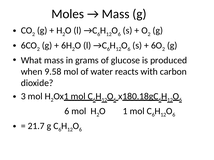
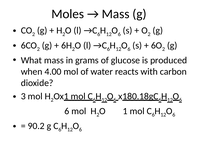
9.58: 9.58 -> 4.00
21.7: 21.7 -> 90.2
